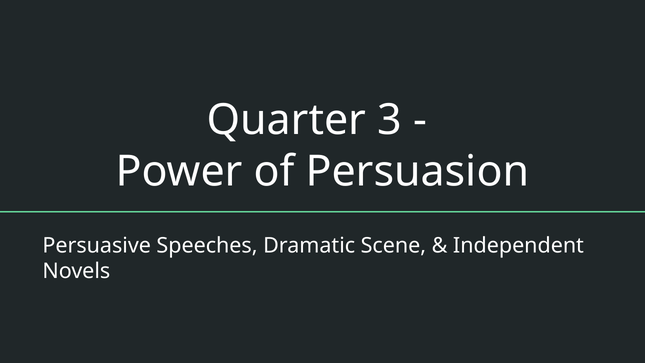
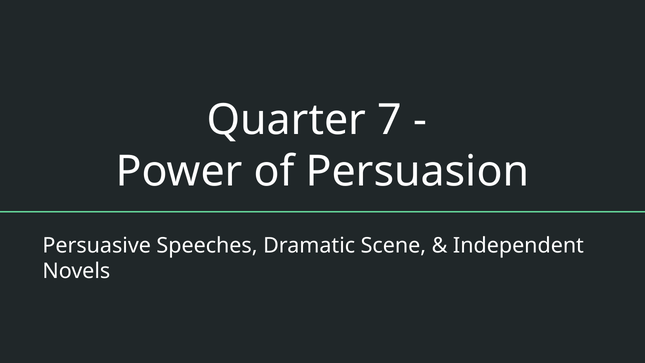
3: 3 -> 7
